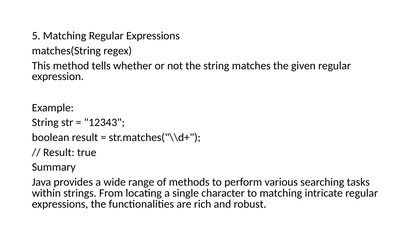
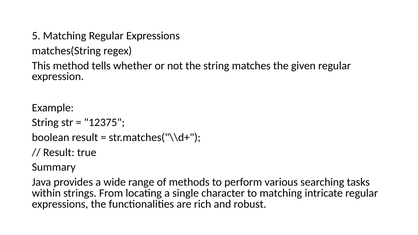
12343: 12343 -> 12375
